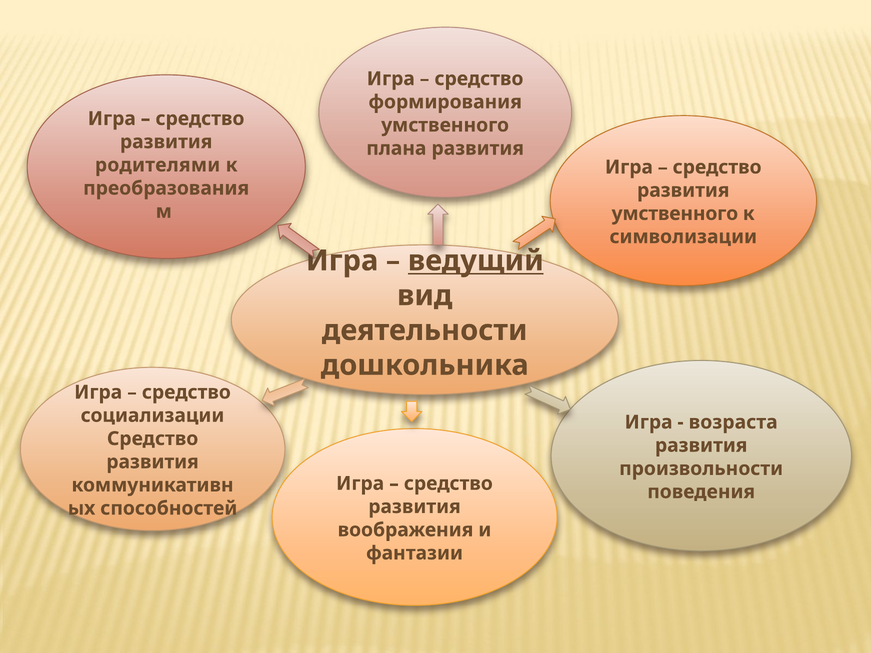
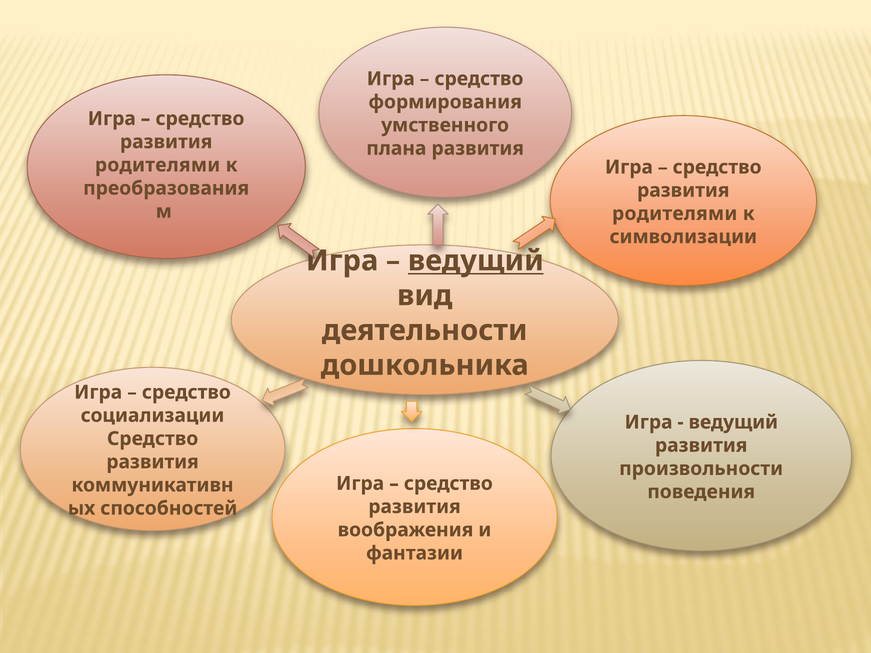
умственного at (675, 214): умственного -> родителями
возраста at (733, 422): возраста -> ведущий
